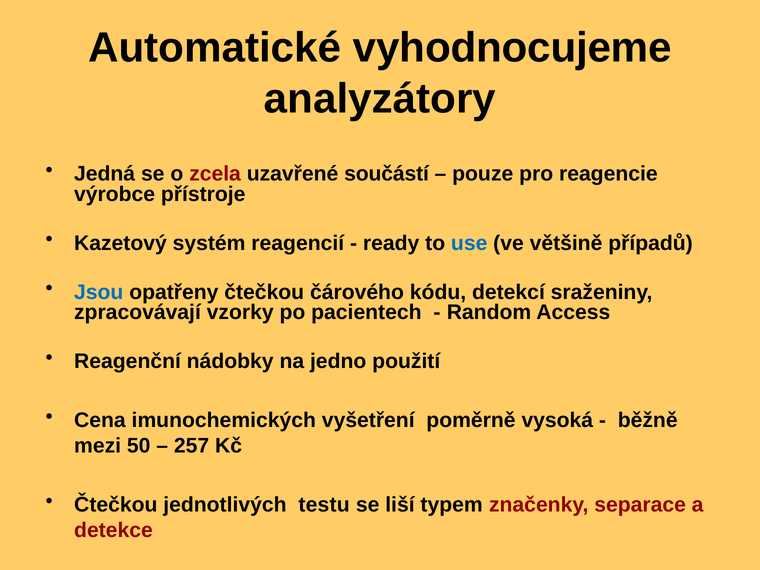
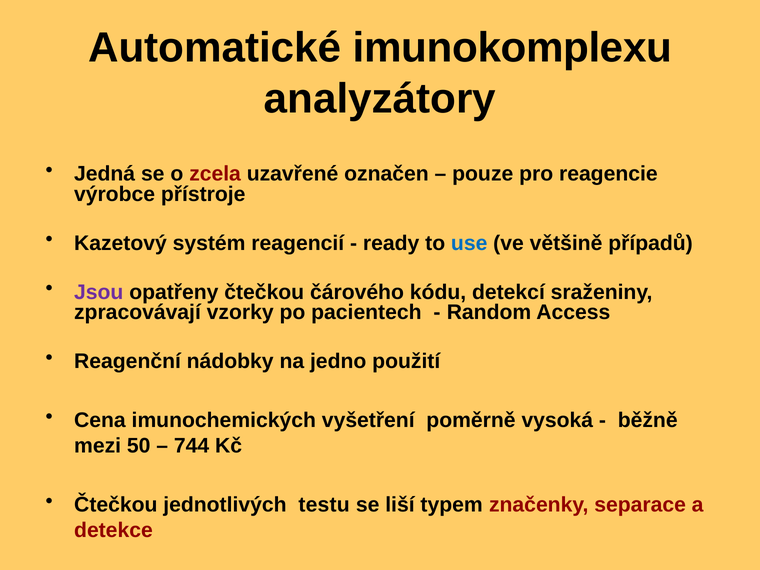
vyhodnocujeme: vyhodnocujeme -> imunokomplexu
součástí: součástí -> označen
Jsou colour: blue -> purple
257: 257 -> 744
